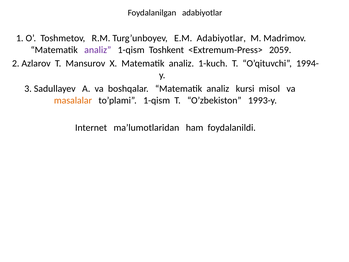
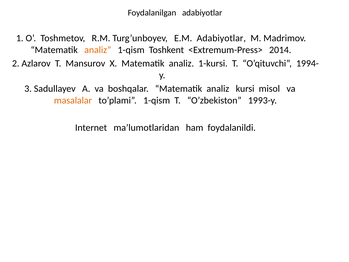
analiz at (98, 50) colour: purple -> orange
2059: 2059 -> 2014
1-kuch: 1-kuch -> 1-kursi
